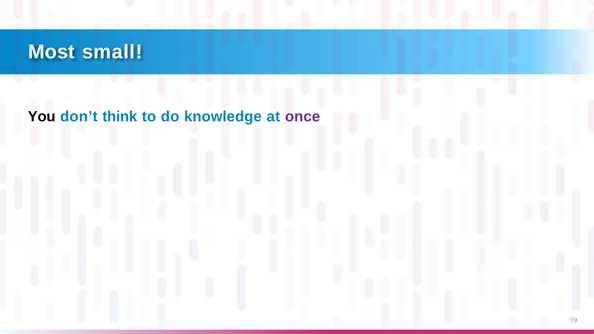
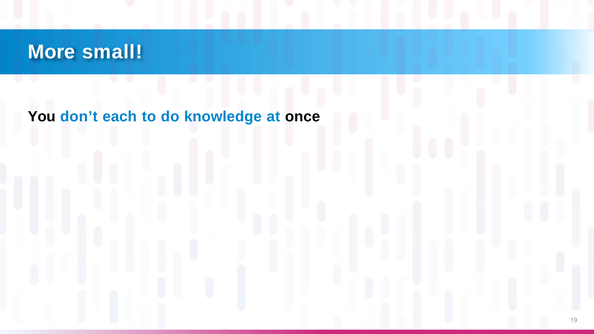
Most: Most -> More
think: think -> each
once colour: purple -> black
